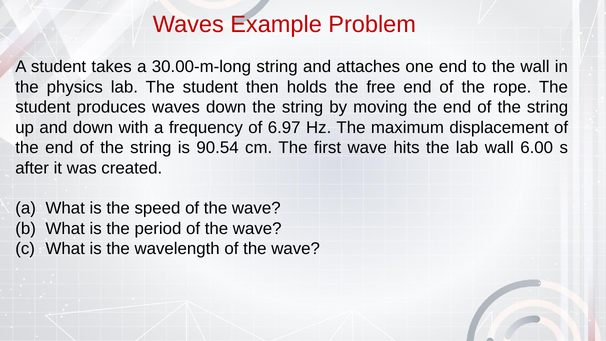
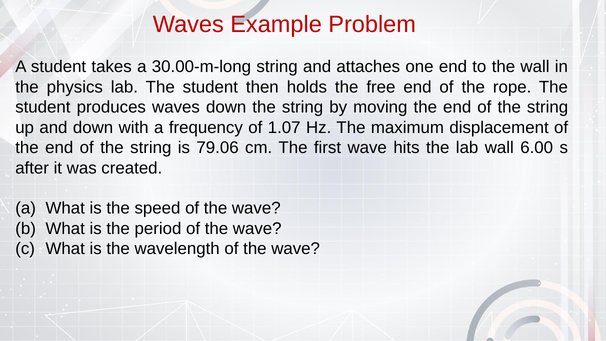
6.97: 6.97 -> 1.07
90.54: 90.54 -> 79.06
